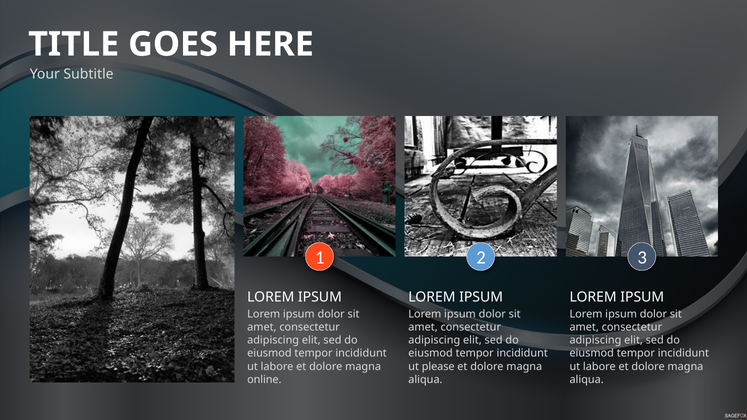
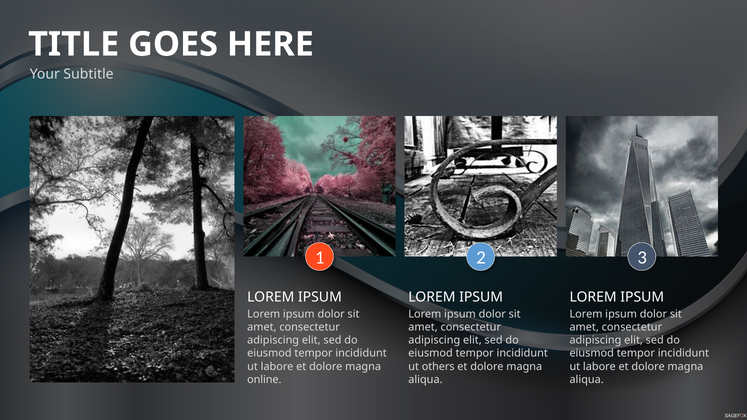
please: please -> others
